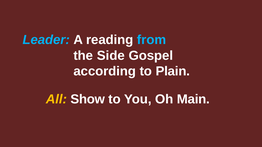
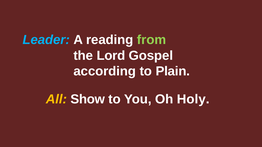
from colour: light blue -> light green
Side: Side -> Lord
Main: Main -> Holy
